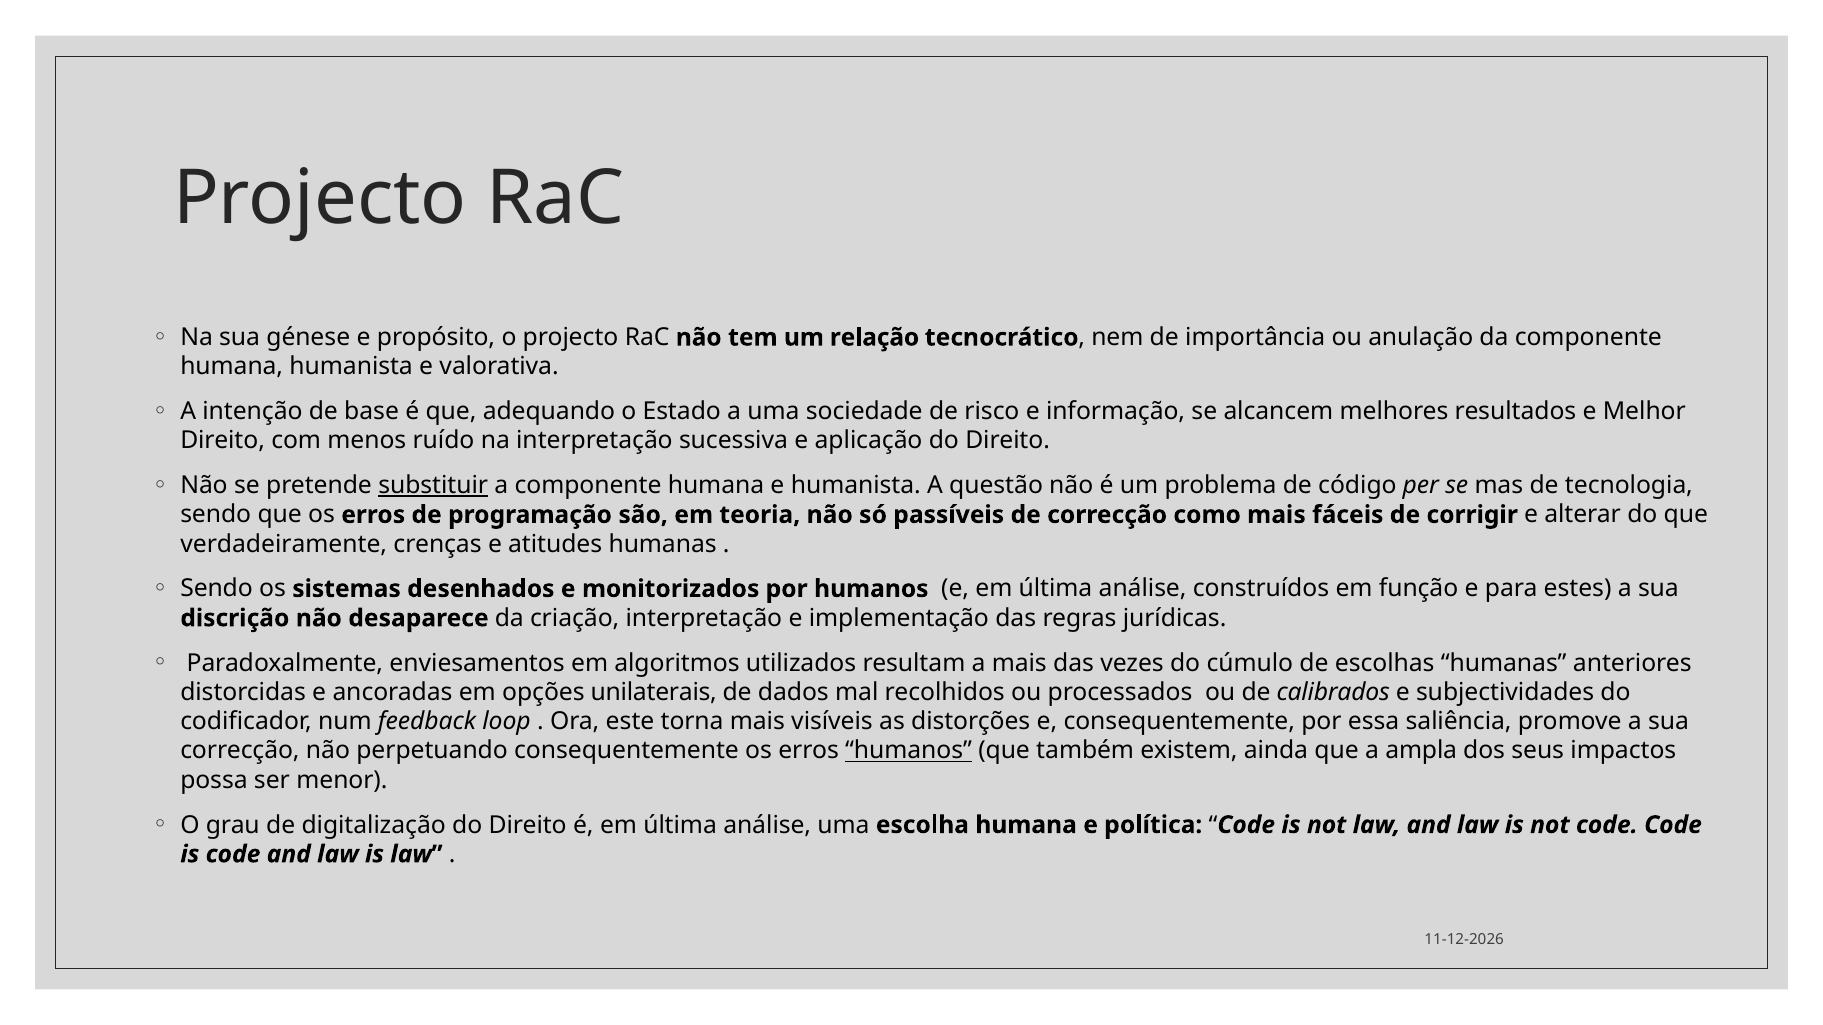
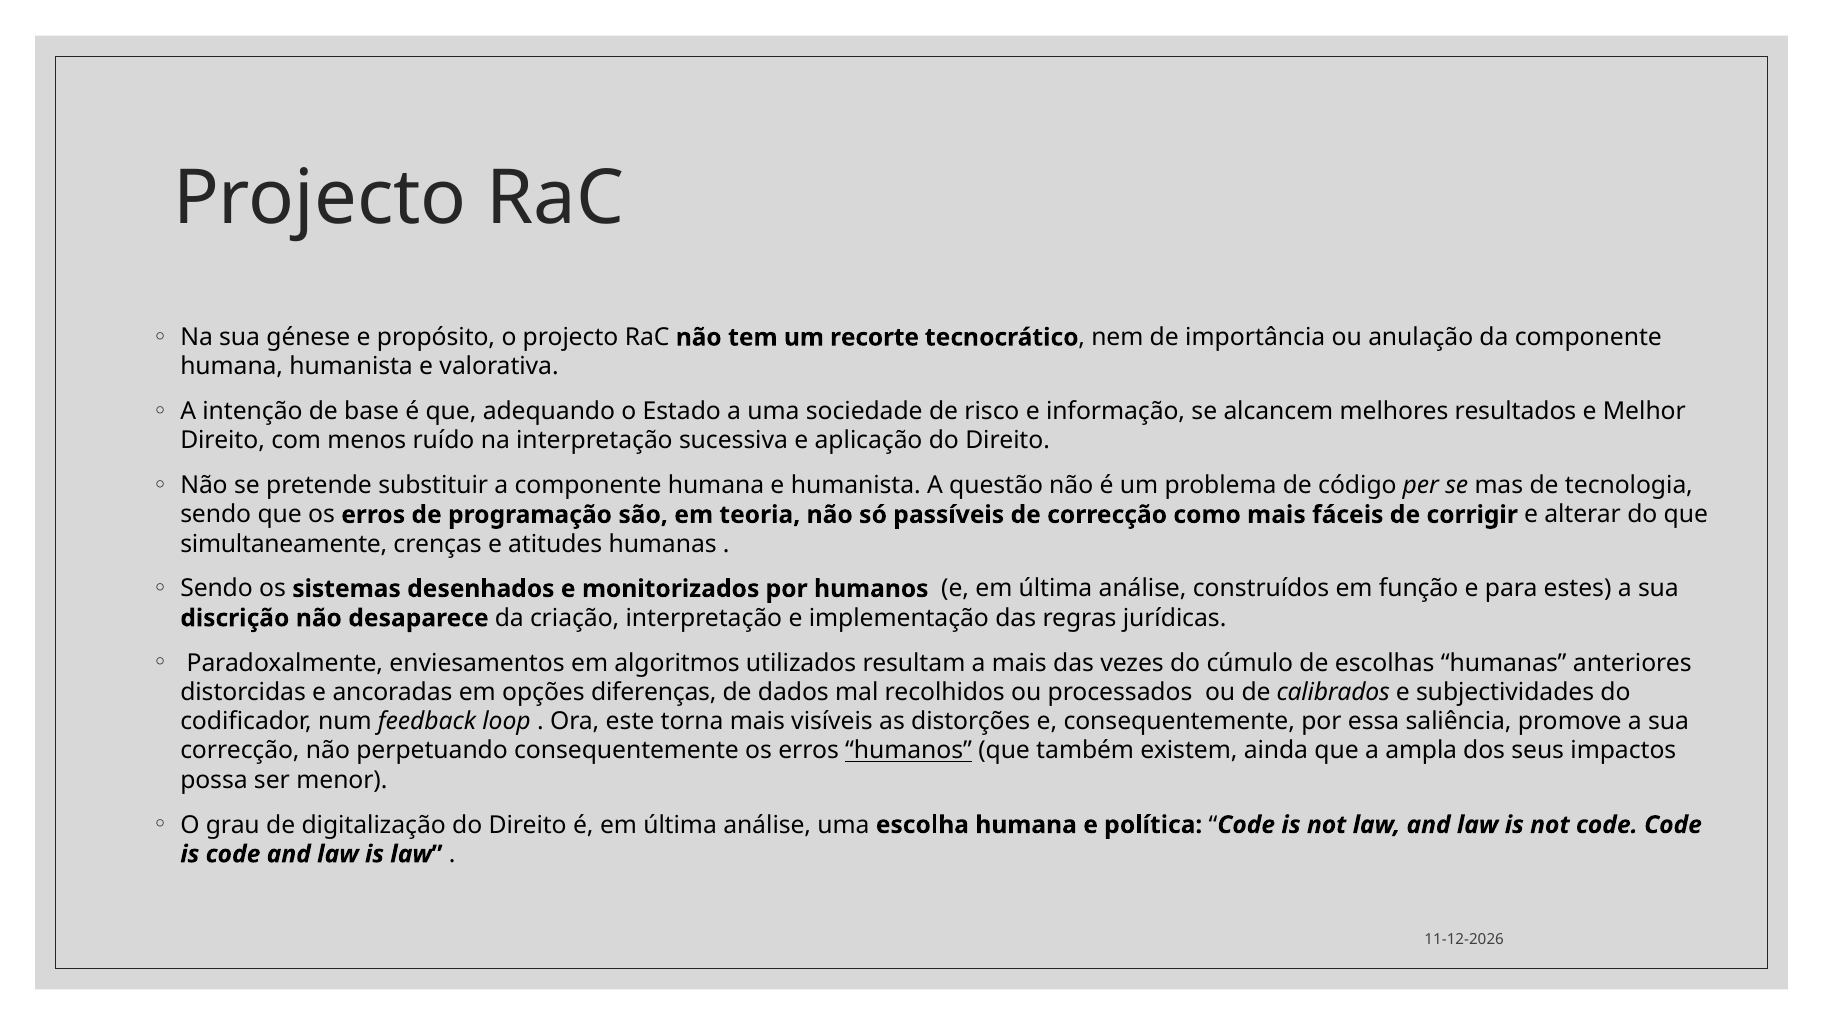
relação: relação -> recorte
substituir underline: present -> none
verdadeiramente: verdadeiramente -> simultaneamente
unilaterais: unilaterais -> diferenças
